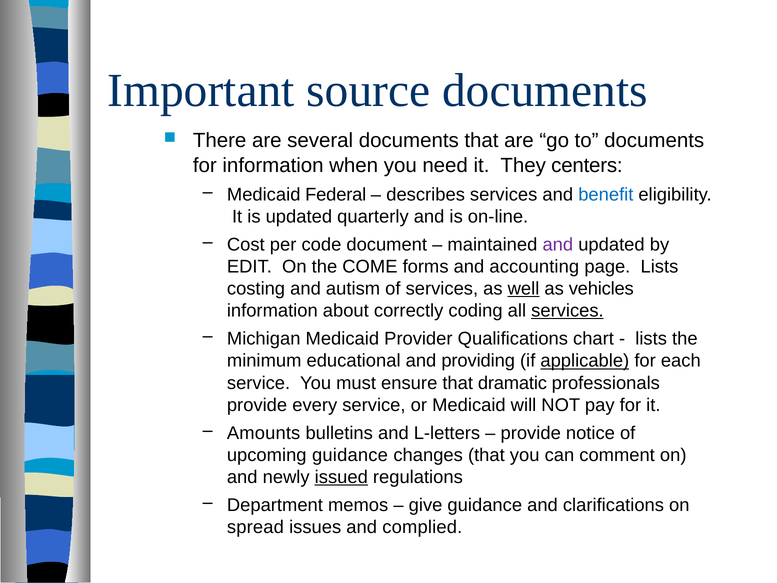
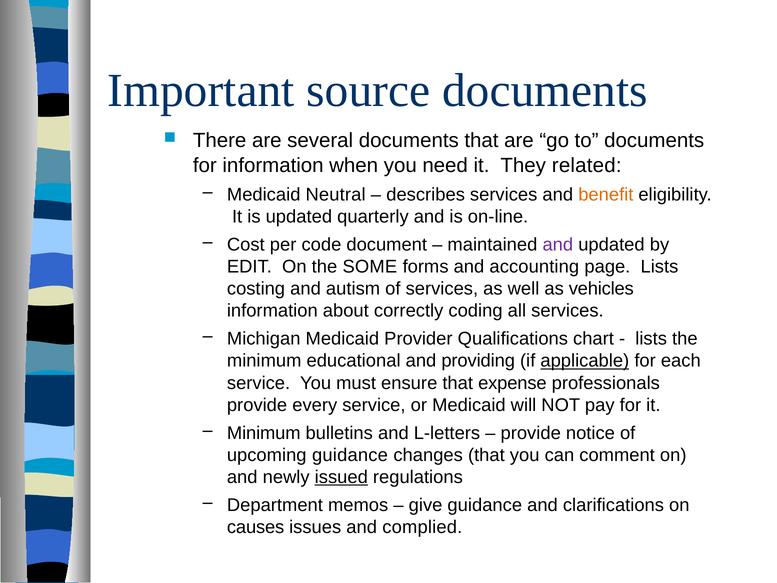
centers: centers -> related
Federal: Federal -> Neutral
benefit colour: blue -> orange
COME: COME -> SOME
well underline: present -> none
services at (567, 311) underline: present -> none
dramatic: dramatic -> expense
Amounts at (264, 433): Amounts -> Minimum
spread: spread -> causes
